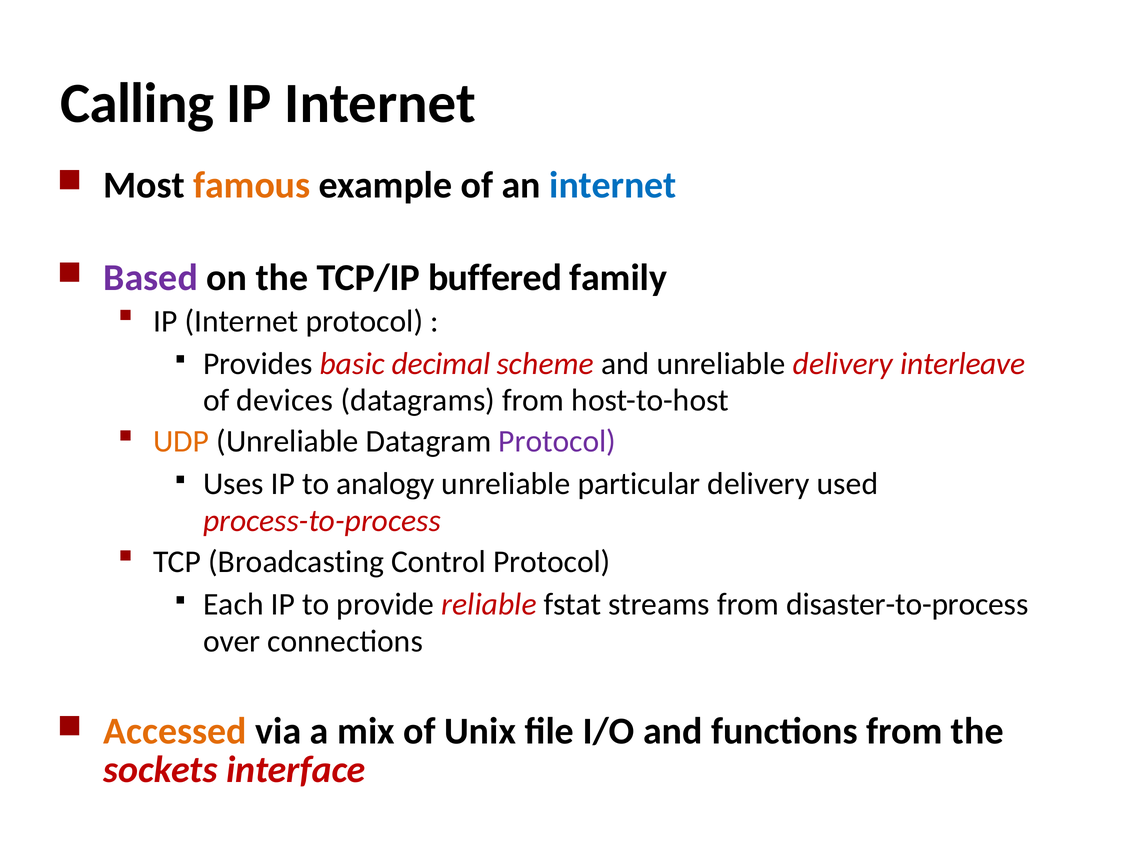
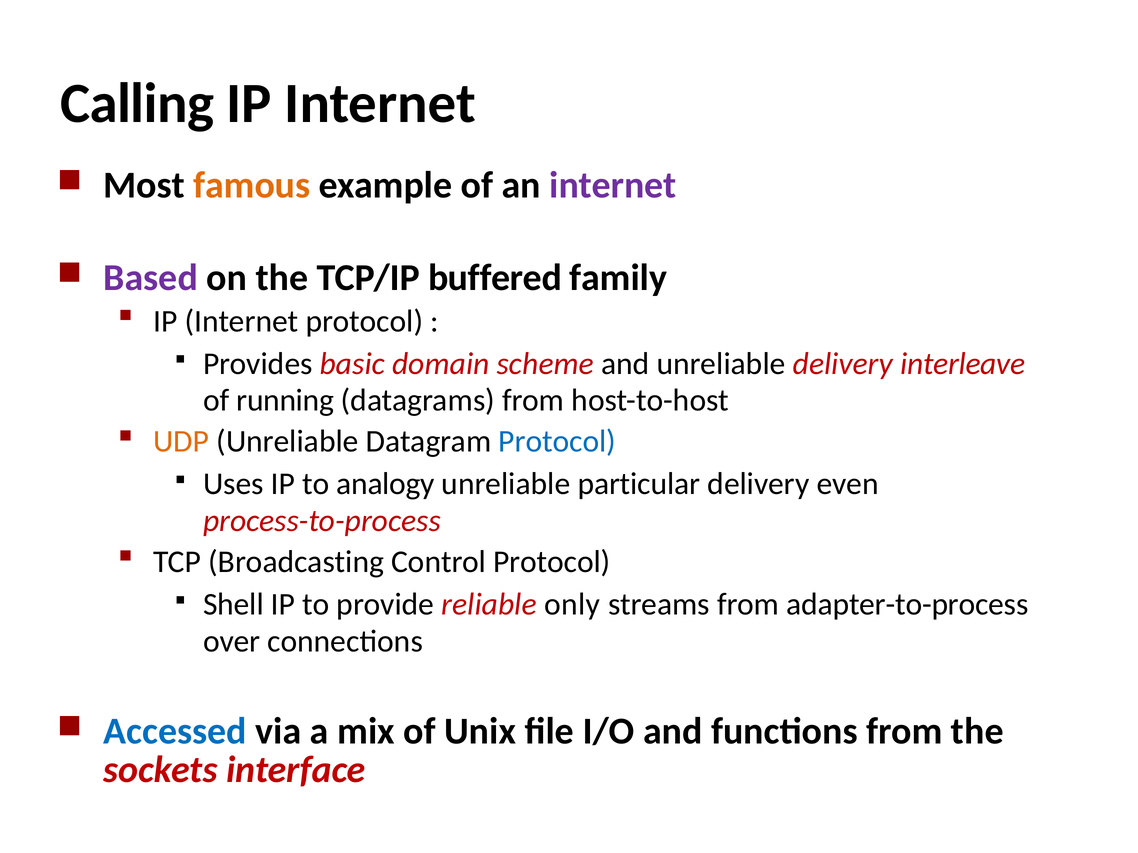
internet at (613, 185) colour: blue -> purple
decimal: decimal -> domain
devices: devices -> running
Protocol at (557, 442) colour: purple -> blue
used: used -> even
Each: Each -> Shell
fstat: fstat -> only
disaster-to-process: disaster-to-process -> adapter-to-process
Accessed colour: orange -> blue
